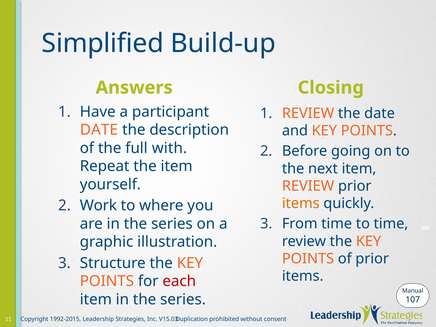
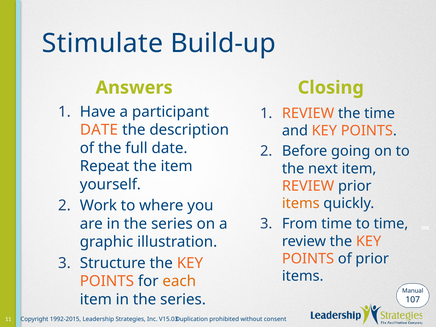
Simplified: Simplified -> Stimulate
the date: date -> time
full with: with -> date
each colour: red -> orange
